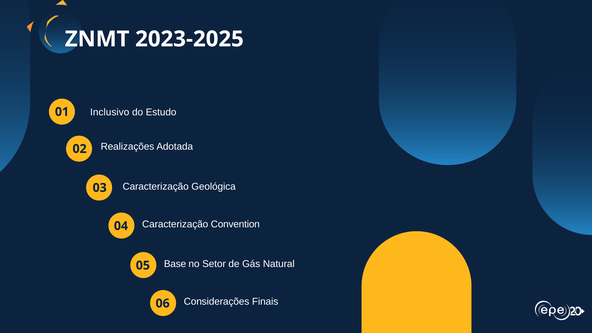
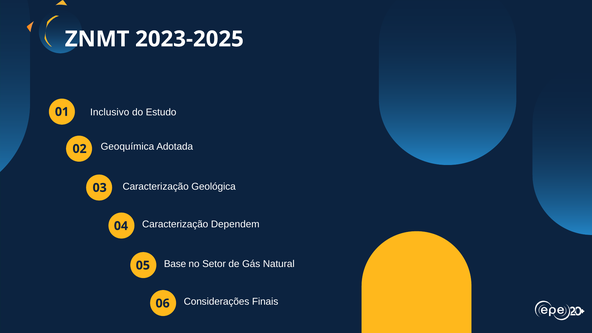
Realizações: Realizações -> Geoquímica
Convention: Convention -> Dependem
